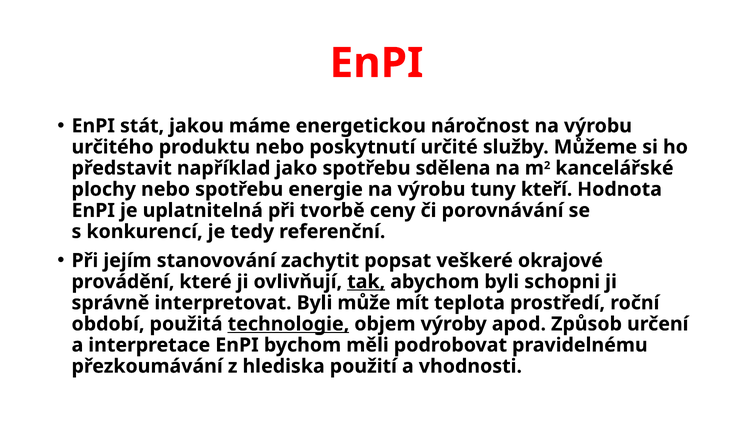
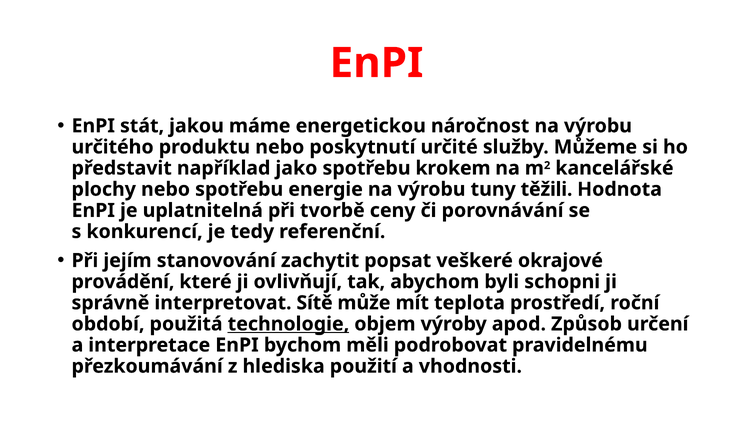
sdělena: sdělena -> krokem
kteří: kteří -> těžili
tak underline: present -> none
interpretovat Byli: Byli -> Sítě
